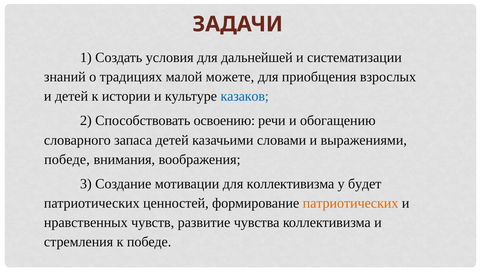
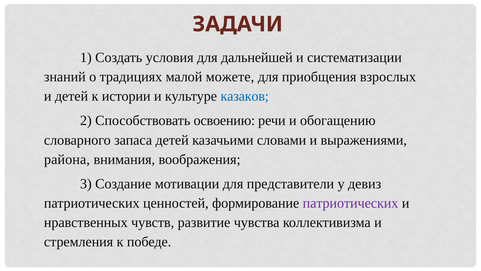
победе at (67, 159): победе -> района
для коллективизма: коллективизма -> представители
будет: будет -> девиз
патриотических at (351, 203) colour: orange -> purple
